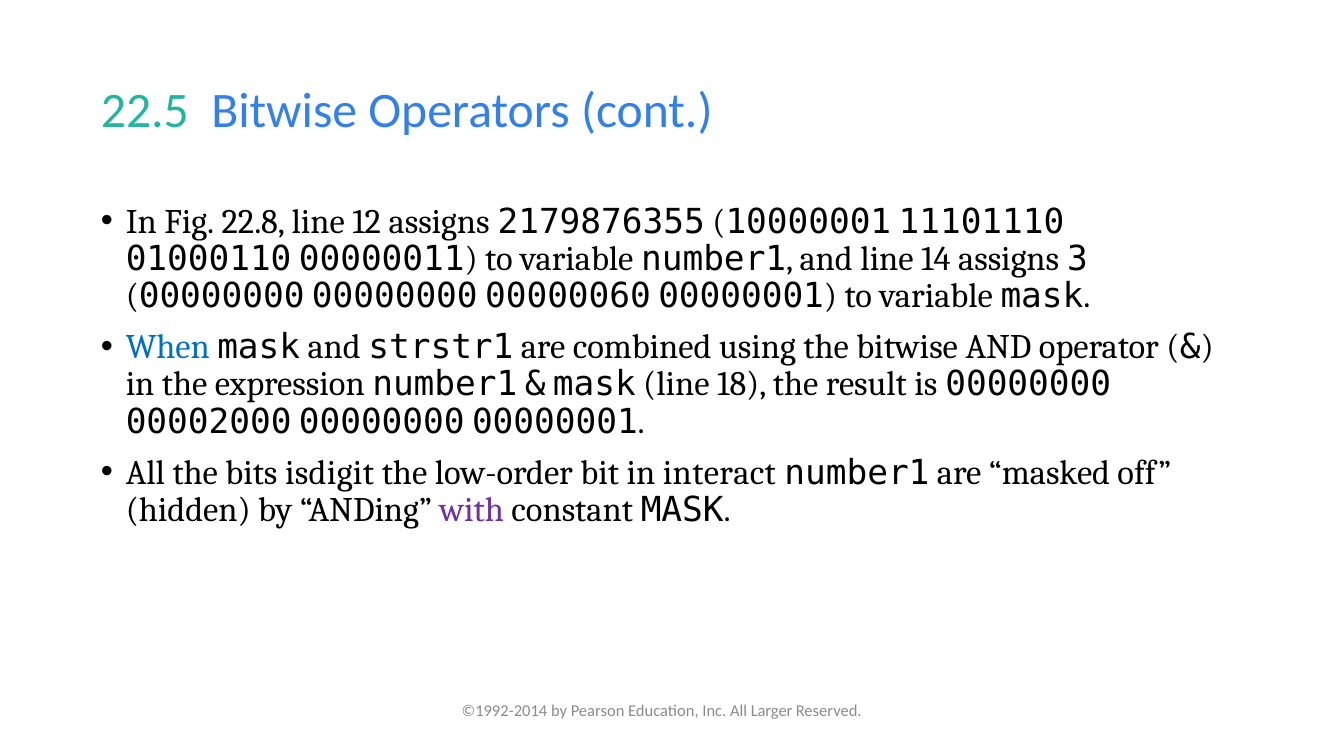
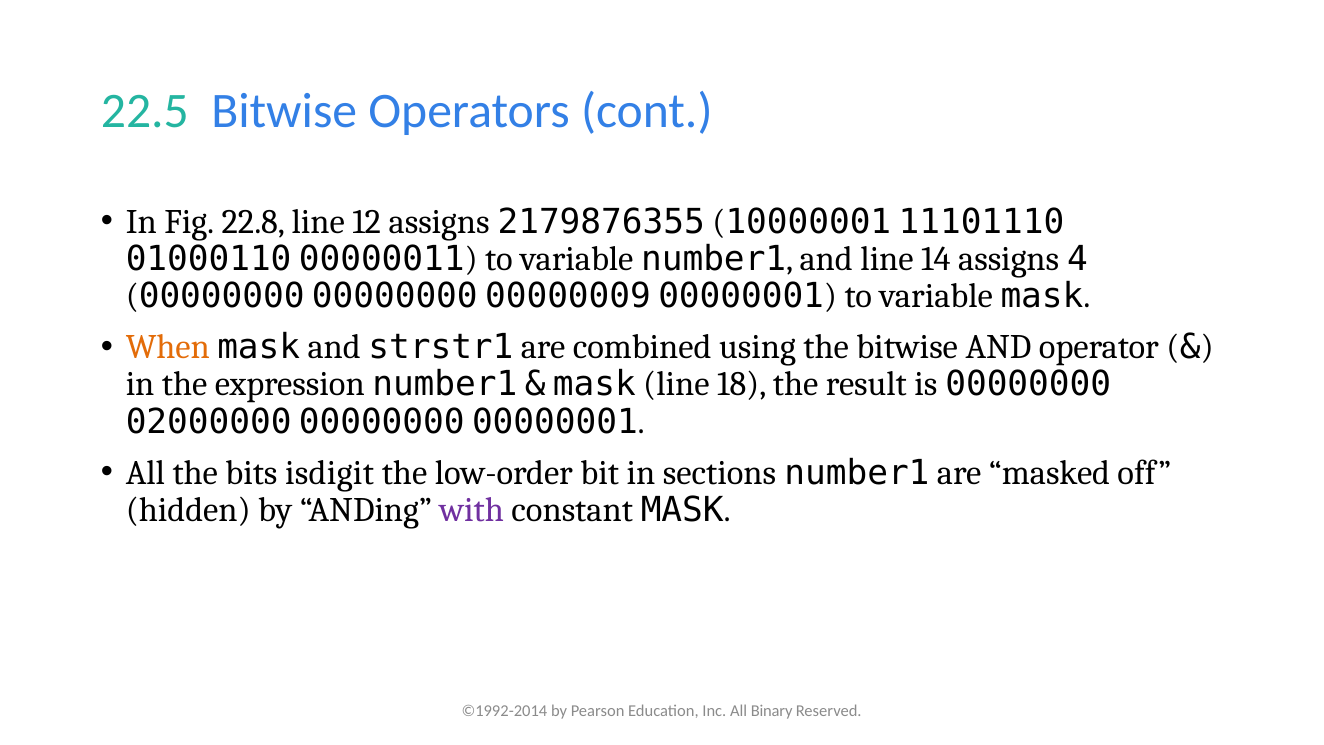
3: 3 -> 4
00000060: 00000060 -> 00000009
When colour: blue -> orange
00002000: 00002000 -> 02000000
interact: interact -> sections
Larger: Larger -> Binary
